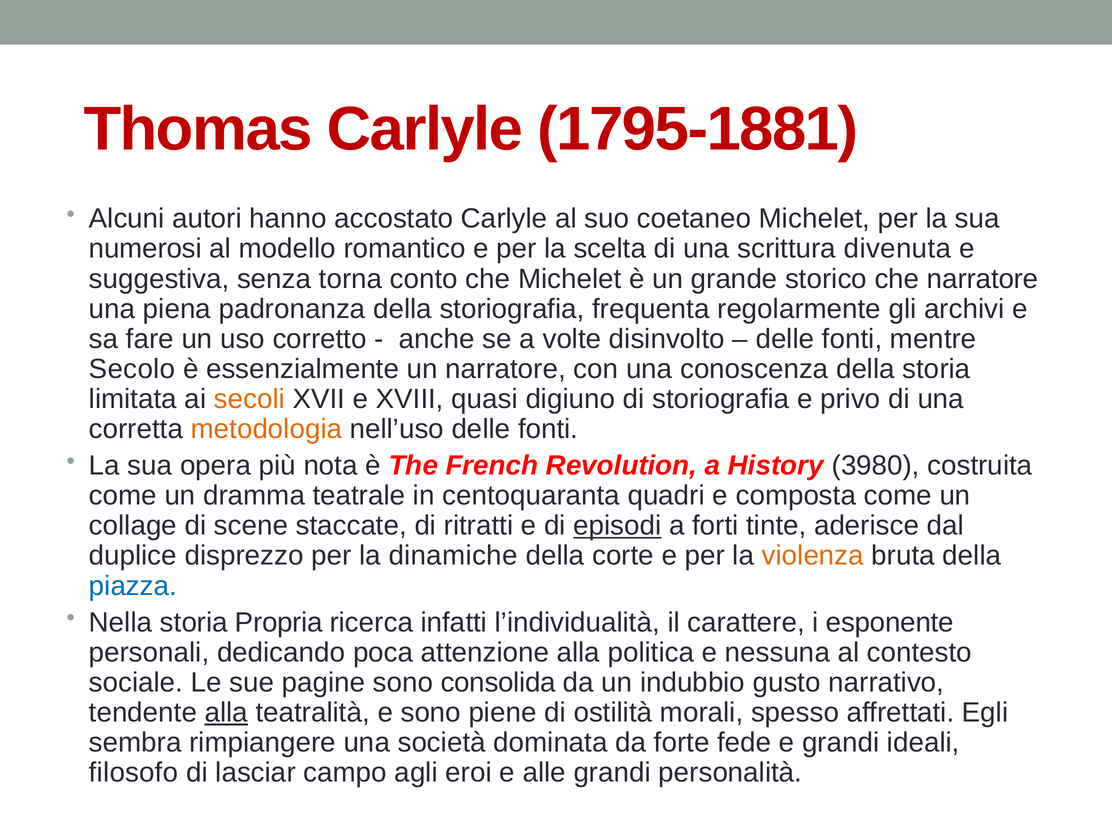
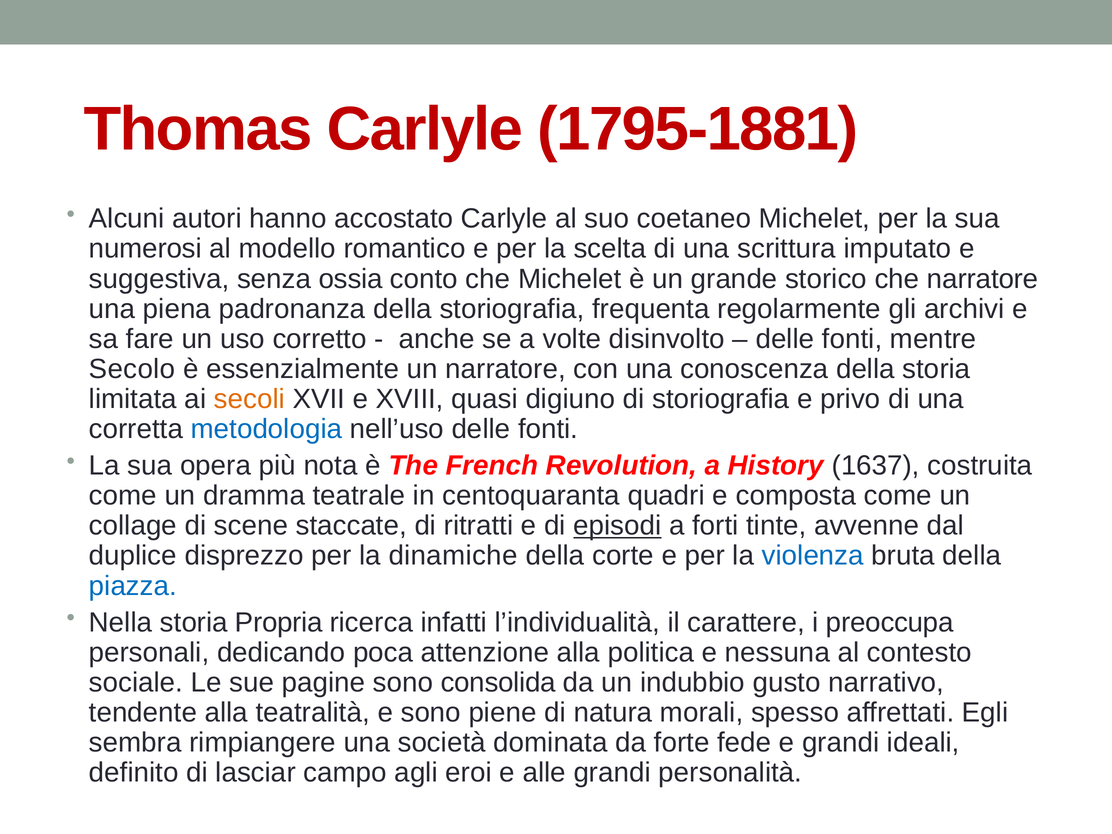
divenuta: divenuta -> imputato
torna: torna -> ossia
metodologia colour: orange -> blue
3980: 3980 -> 1637
aderisce: aderisce -> avvenne
violenza colour: orange -> blue
esponente: esponente -> preoccupa
alla at (226, 713) underline: present -> none
ostilità: ostilità -> natura
filosofo: filosofo -> definito
